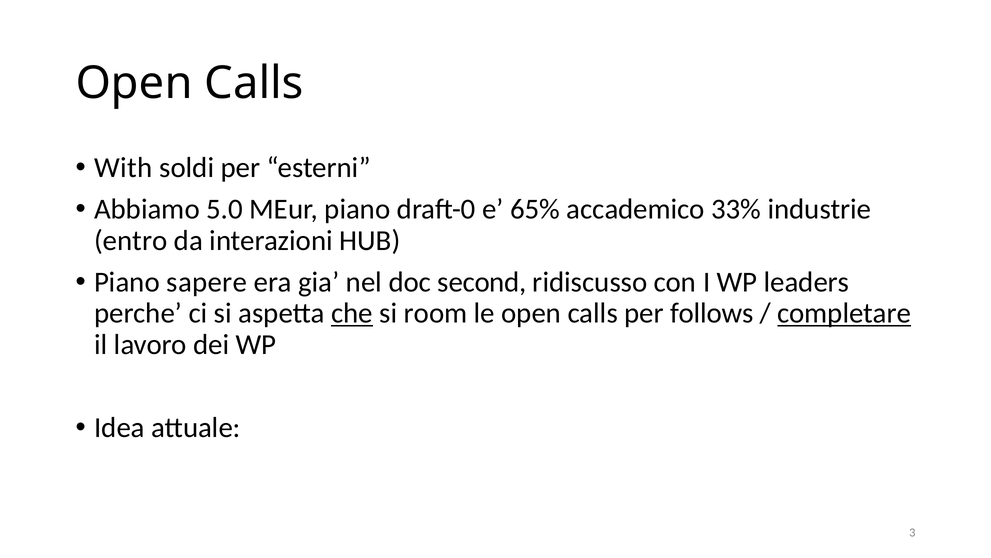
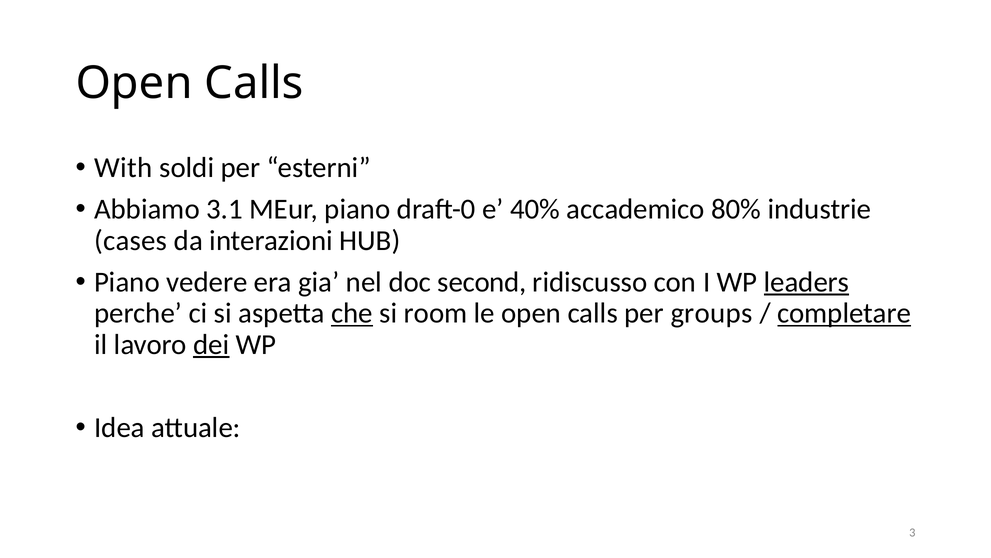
5.0: 5.0 -> 3.1
65%: 65% -> 40%
33%: 33% -> 80%
entro: entro -> cases
sapere: sapere -> vedere
leaders underline: none -> present
follows: follows -> groups
dei underline: none -> present
